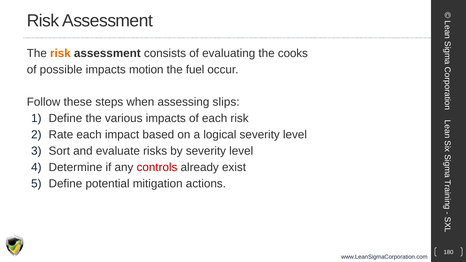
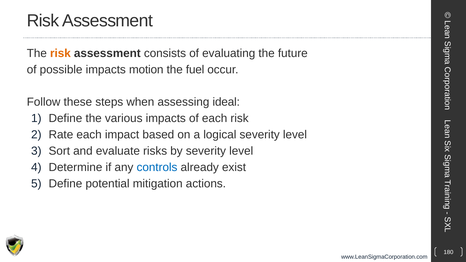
cooks: cooks -> future
slips: slips -> ideal
controls colour: red -> blue
